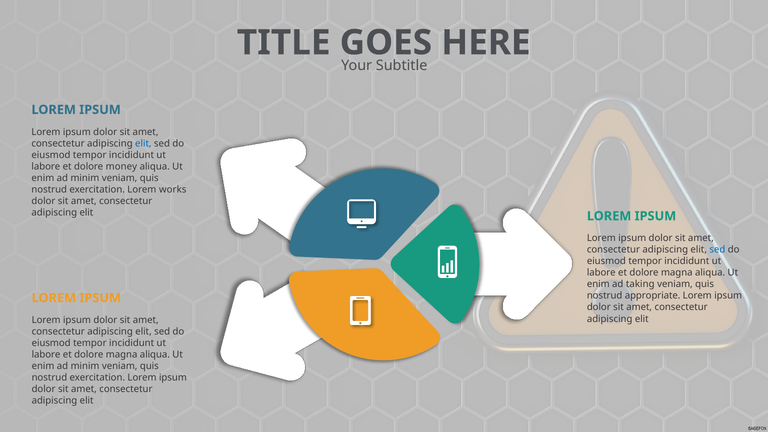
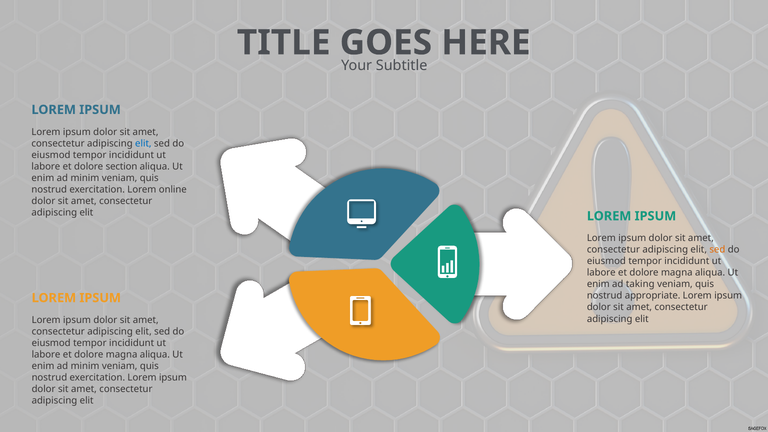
money: money -> section
works: works -> online
sed at (717, 250) colour: blue -> orange
